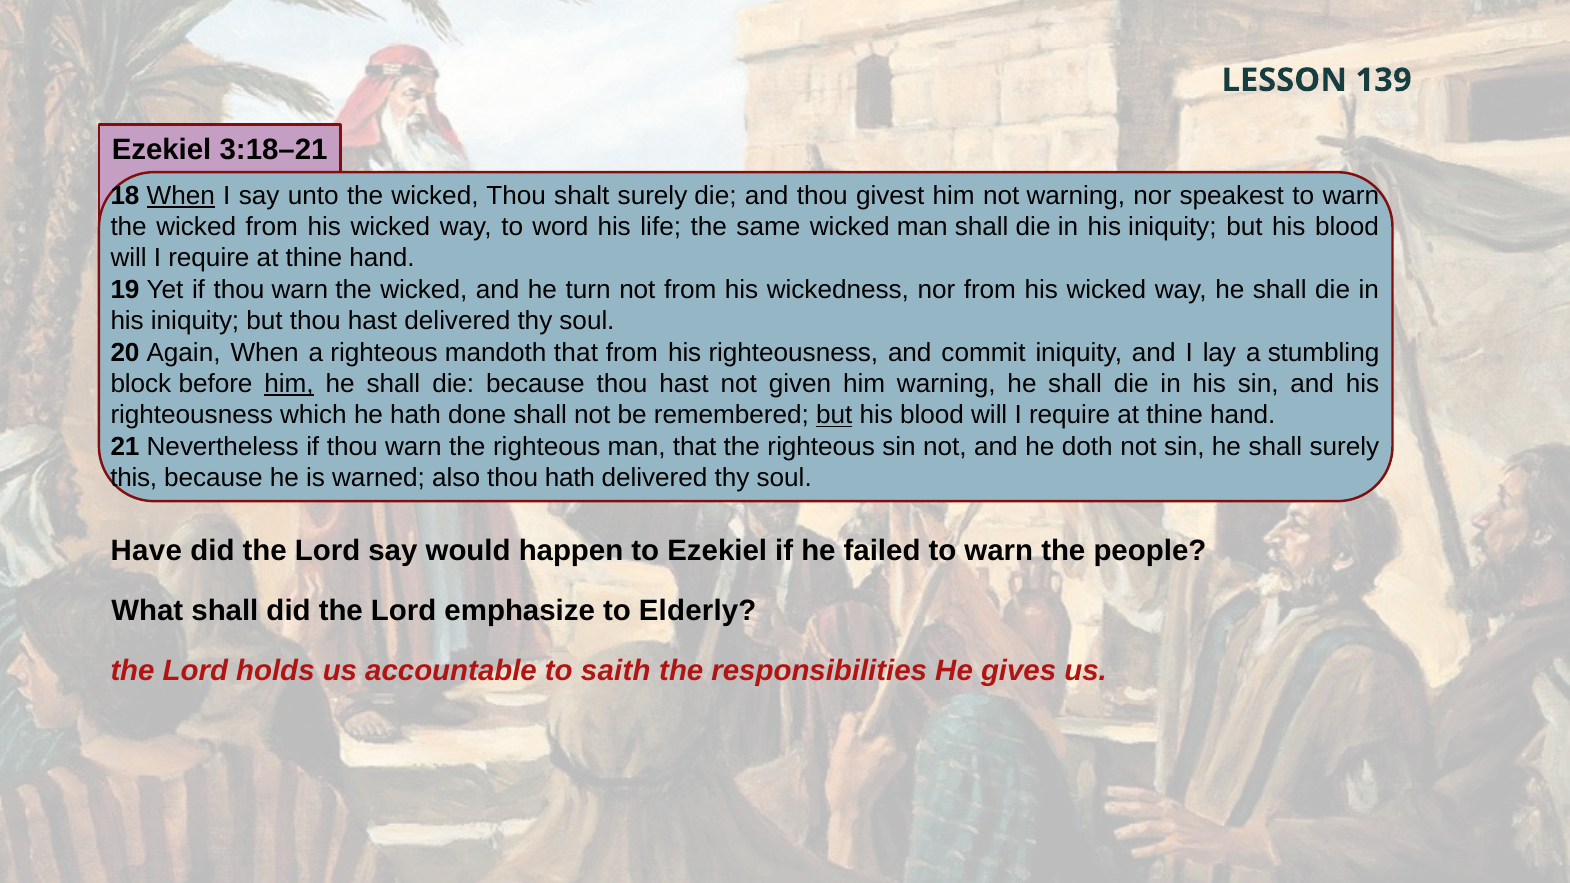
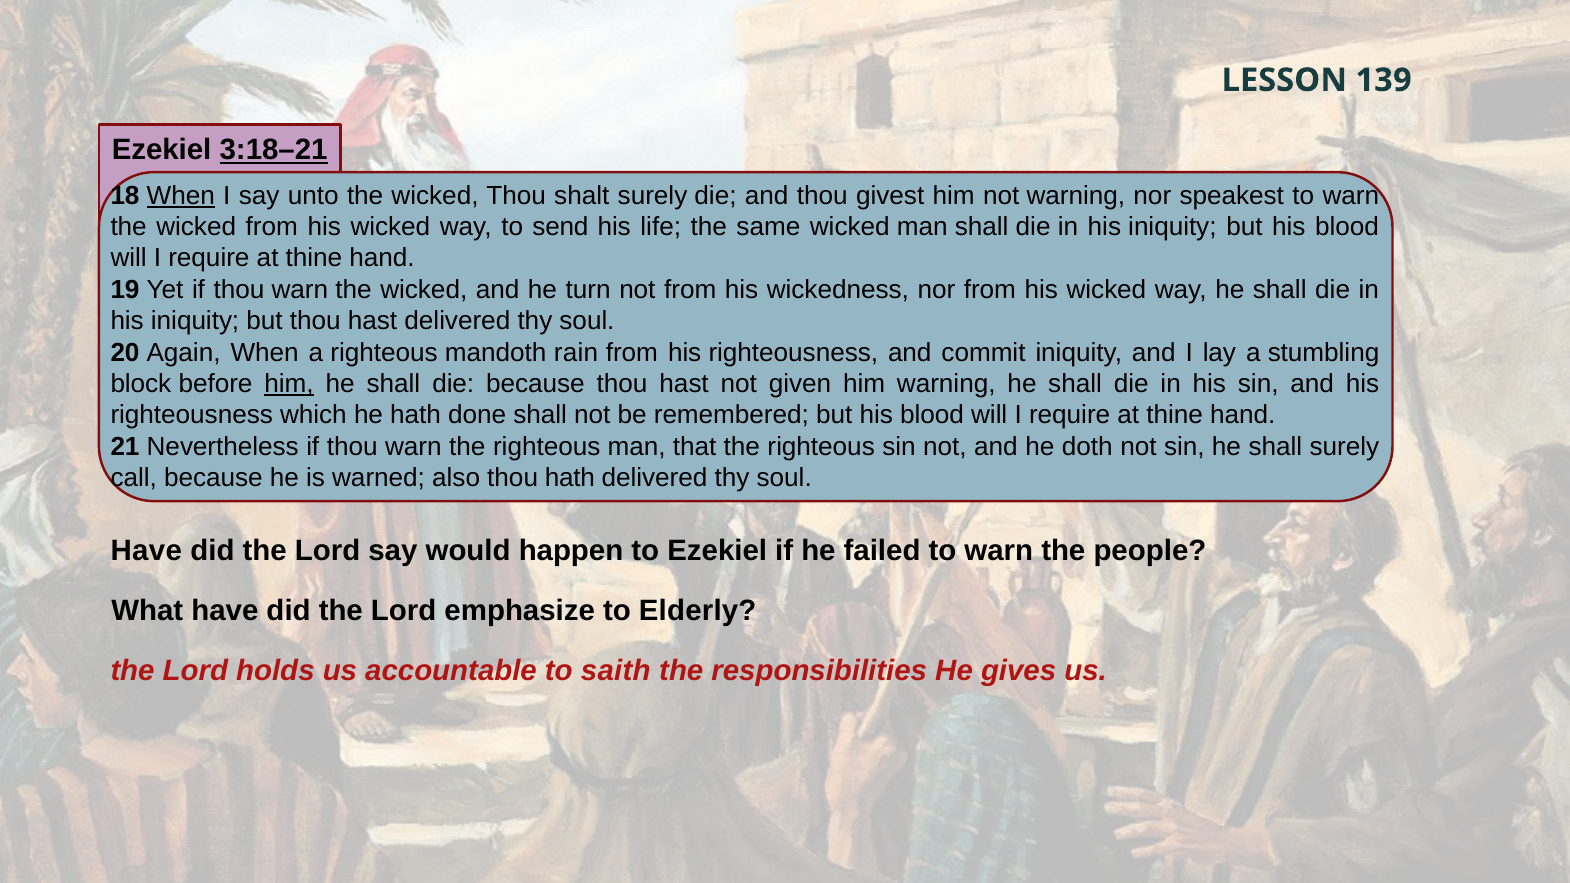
3:18–21 underline: none -> present
word: word -> send
mandoth that: that -> rain
but at (834, 415) underline: present -> none
this: this -> call
What shall: shall -> have
